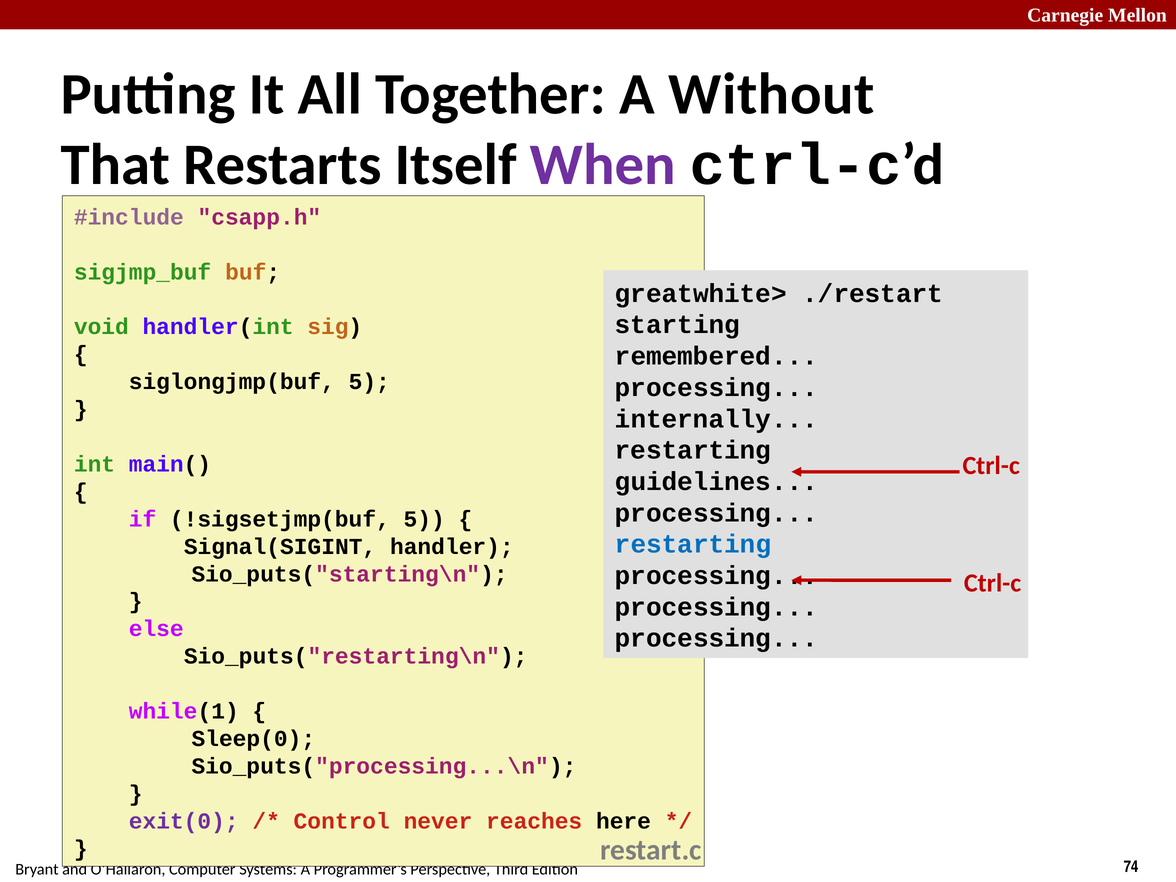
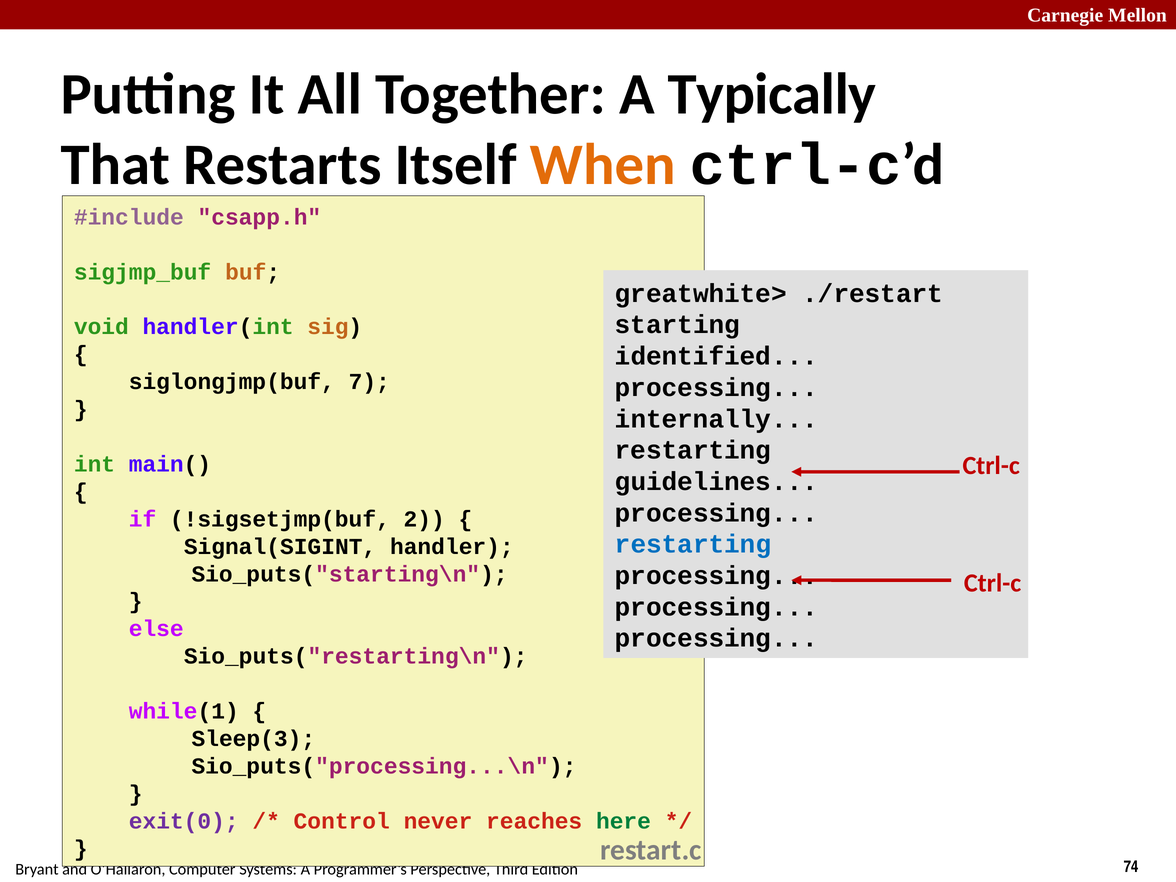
Without: Without -> Typically
When colour: purple -> orange
remembered: remembered -> identified
siglongjmp(buf 5: 5 -> 7
!sigsetjmp(buf 5: 5 -> 2
Sleep(0: Sleep(0 -> Sleep(3
here colour: black -> green
